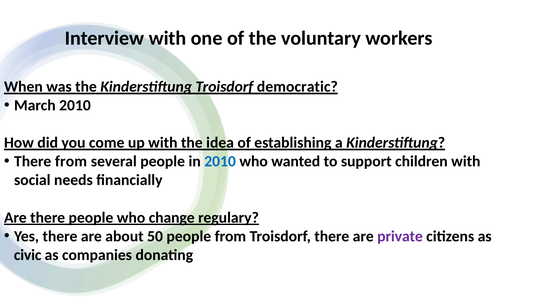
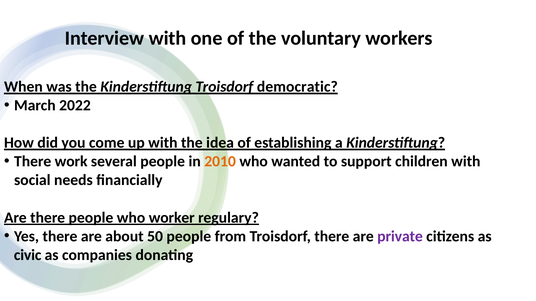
March 2010: 2010 -> 2022
There from: from -> work
2010 at (220, 162) colour: blue -> orange
change: change -> worker
